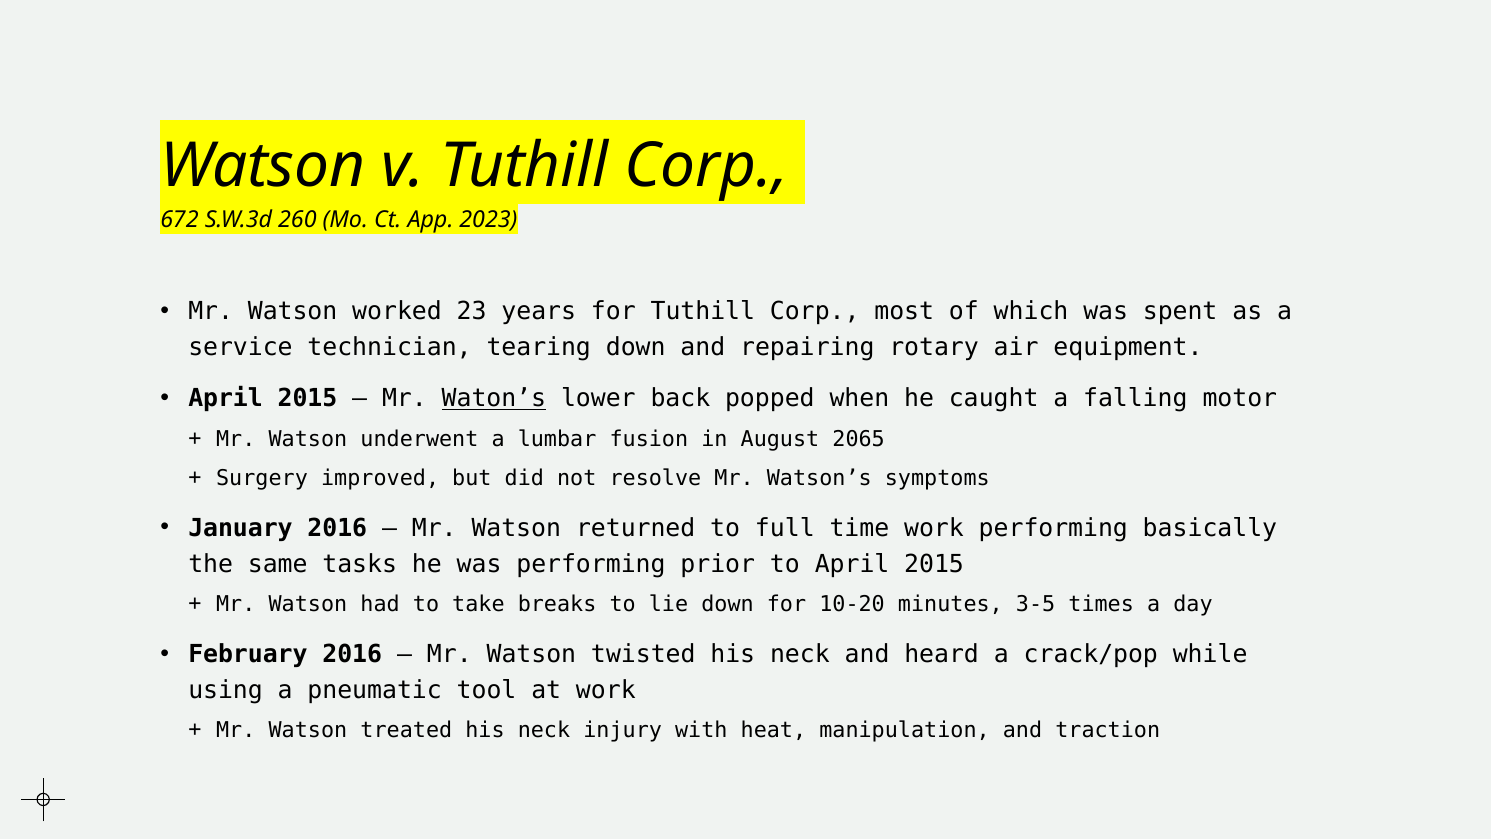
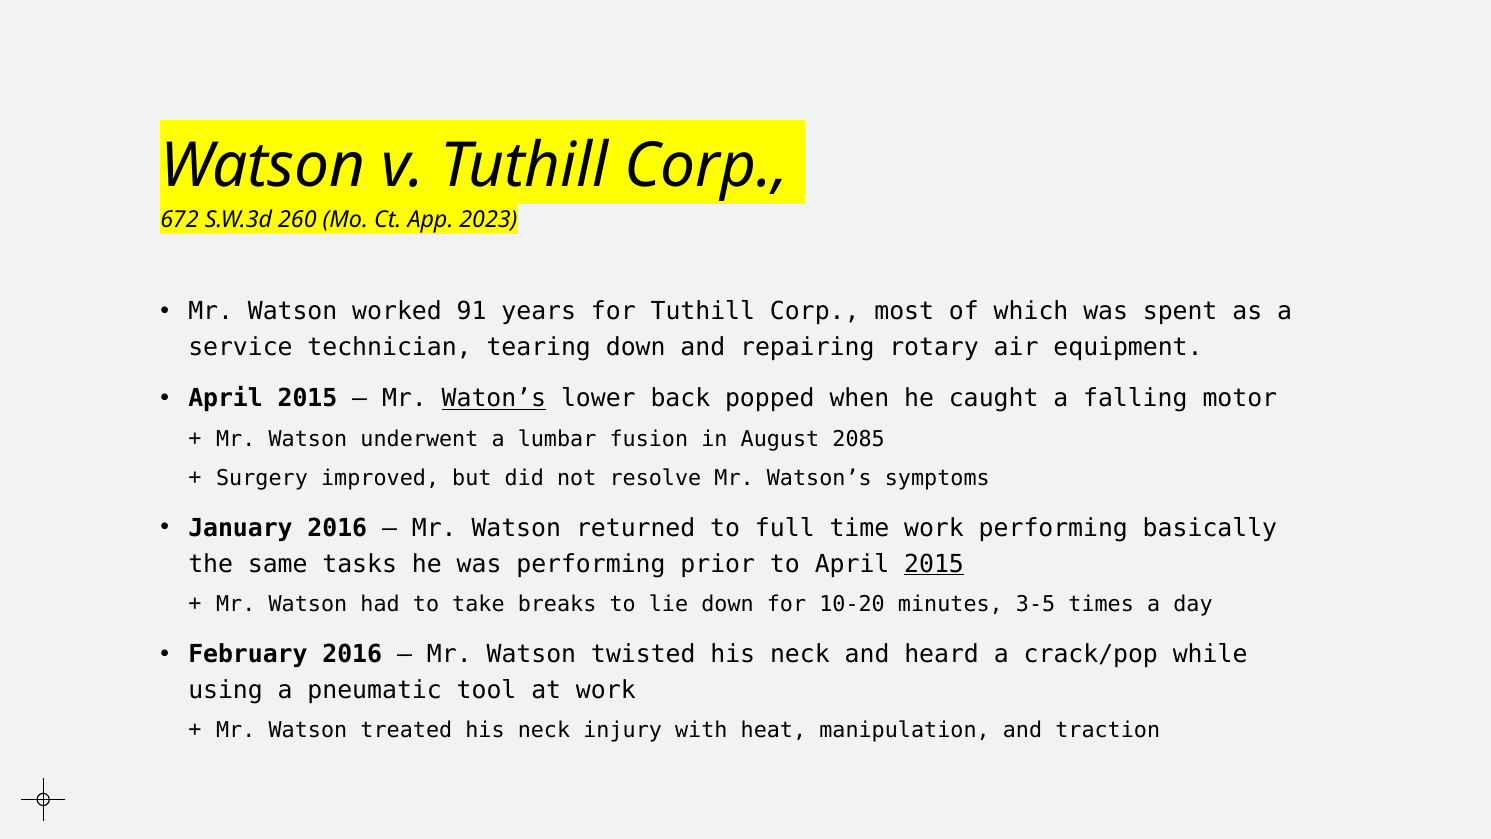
23: 23 -> 91
2065: 2065 -> 2085
2015 at (934, 564) underline: none -> present
